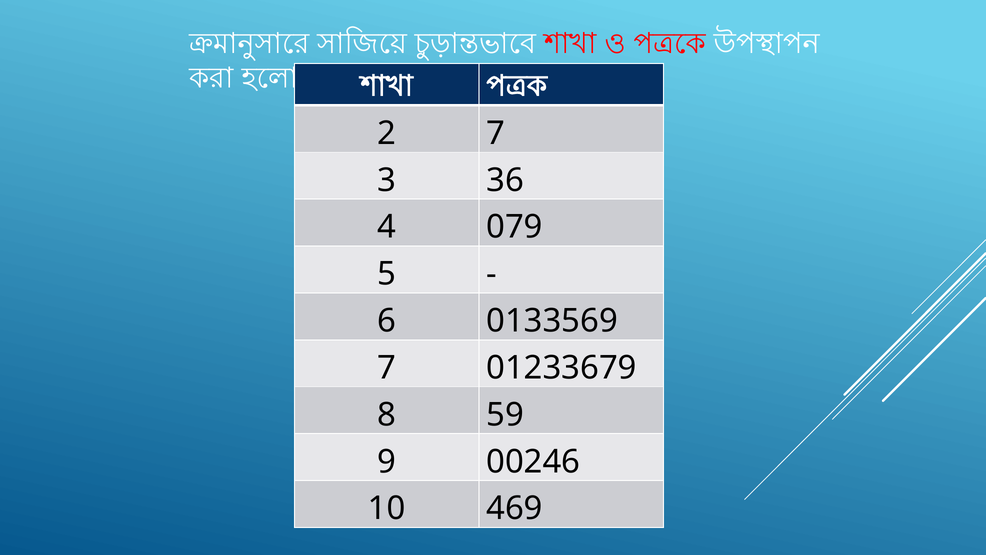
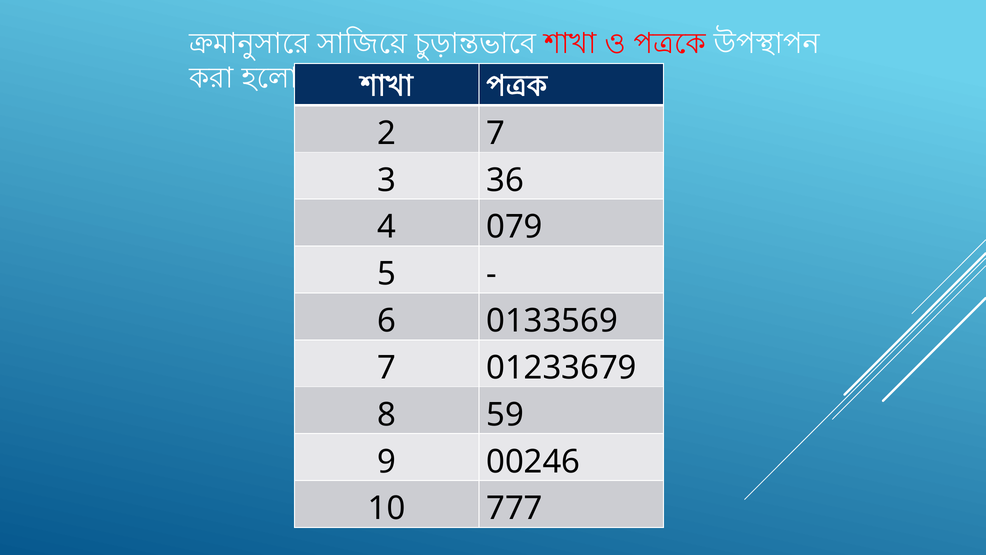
469: 469 -> 777
